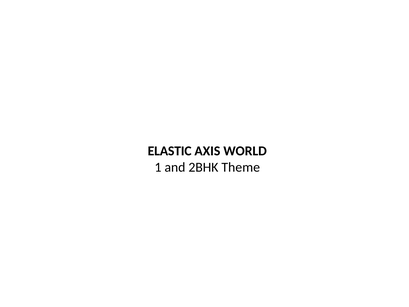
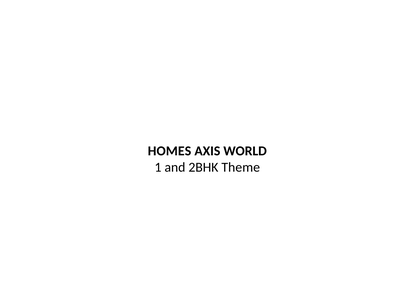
ELASTIC: ELASTIC -> HOMES
